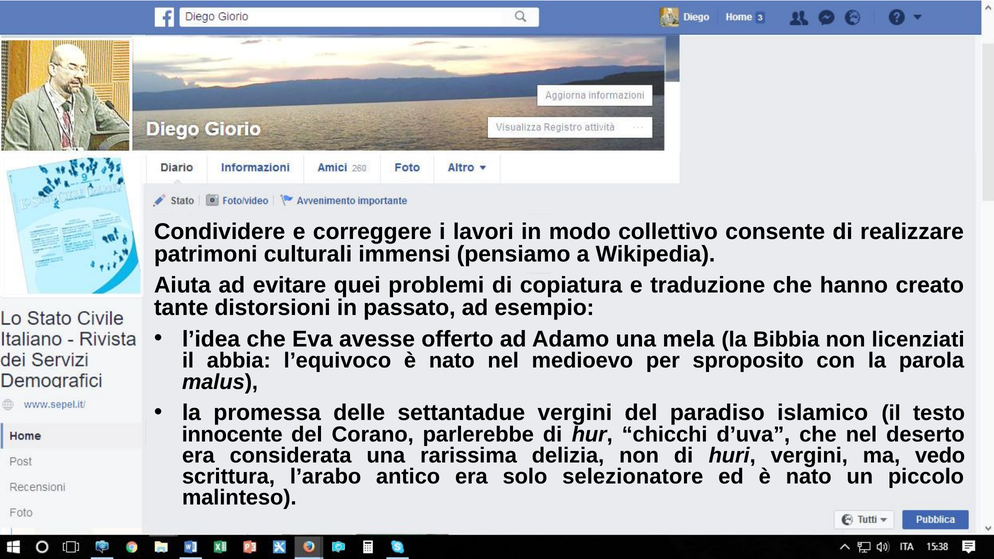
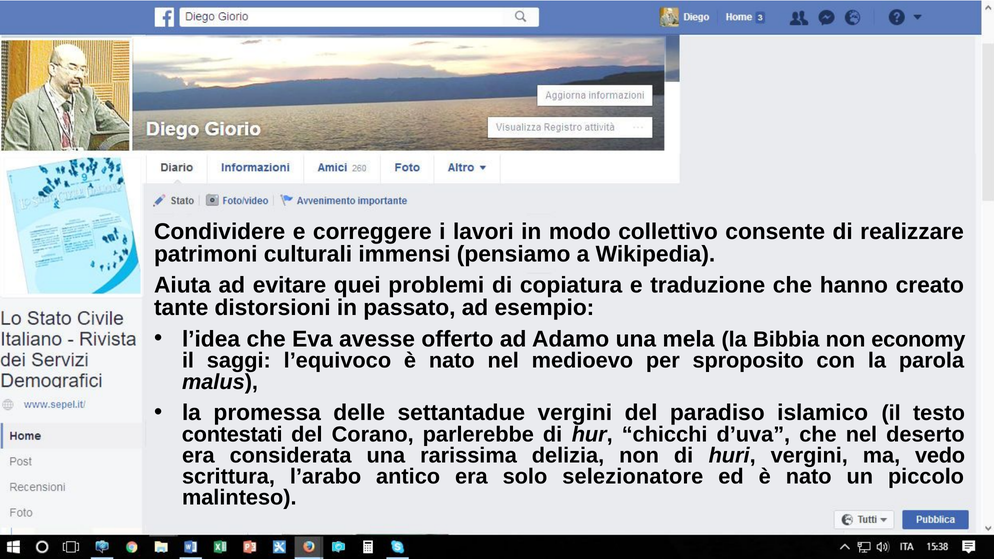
licenziati: licenziati -> economy
abbia: abbia -> saggi
innocente: innocente -> contestati
